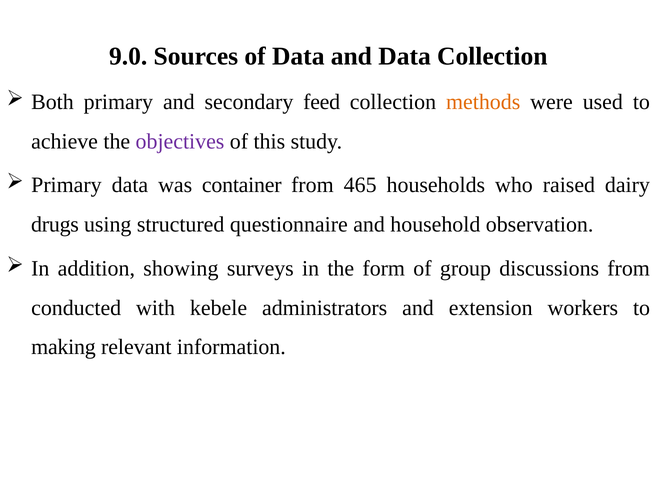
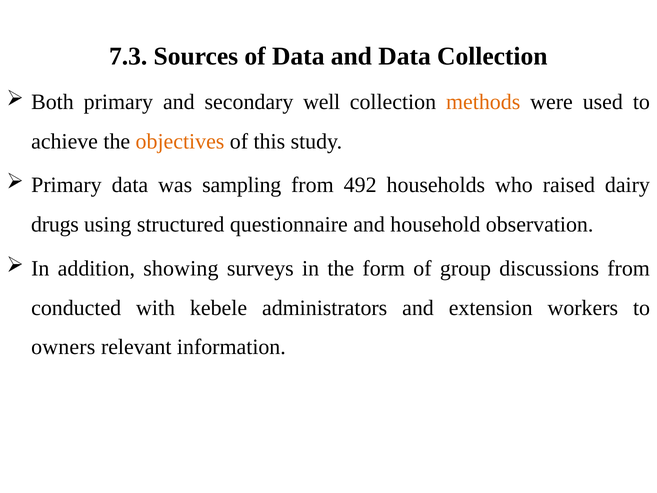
9.0: 9.0 -> 7.3
feed: feed -> well
objectives colour: purple -> orange
container: container -> sampling
465: 465 -> 492
making: making -> owners
